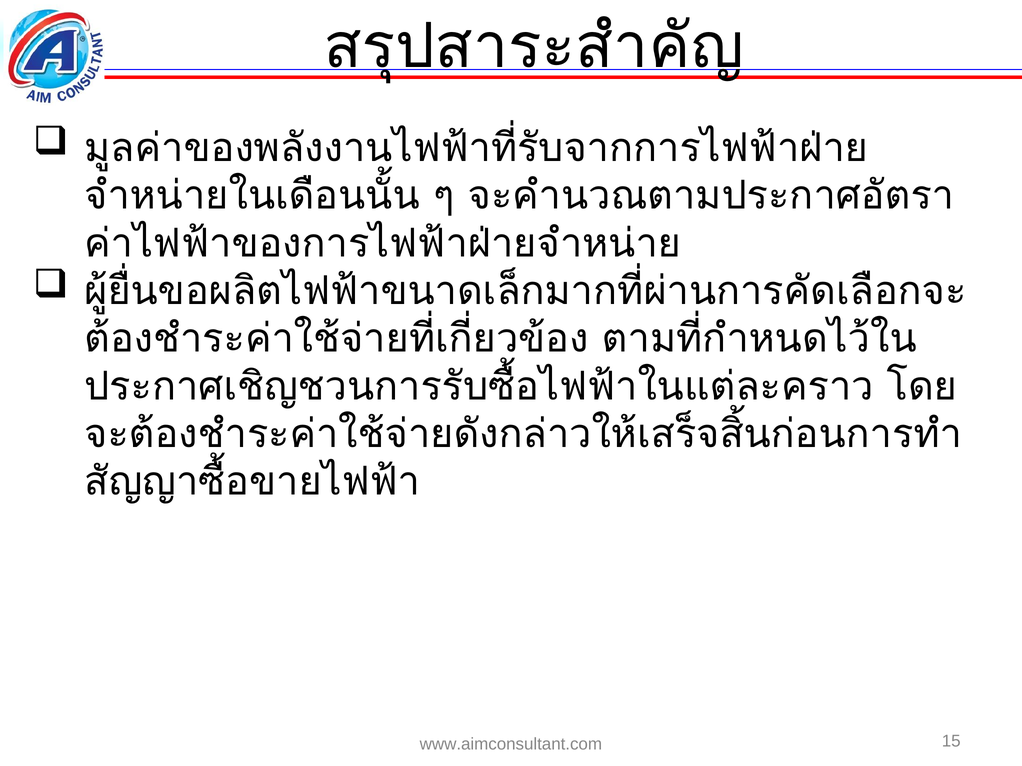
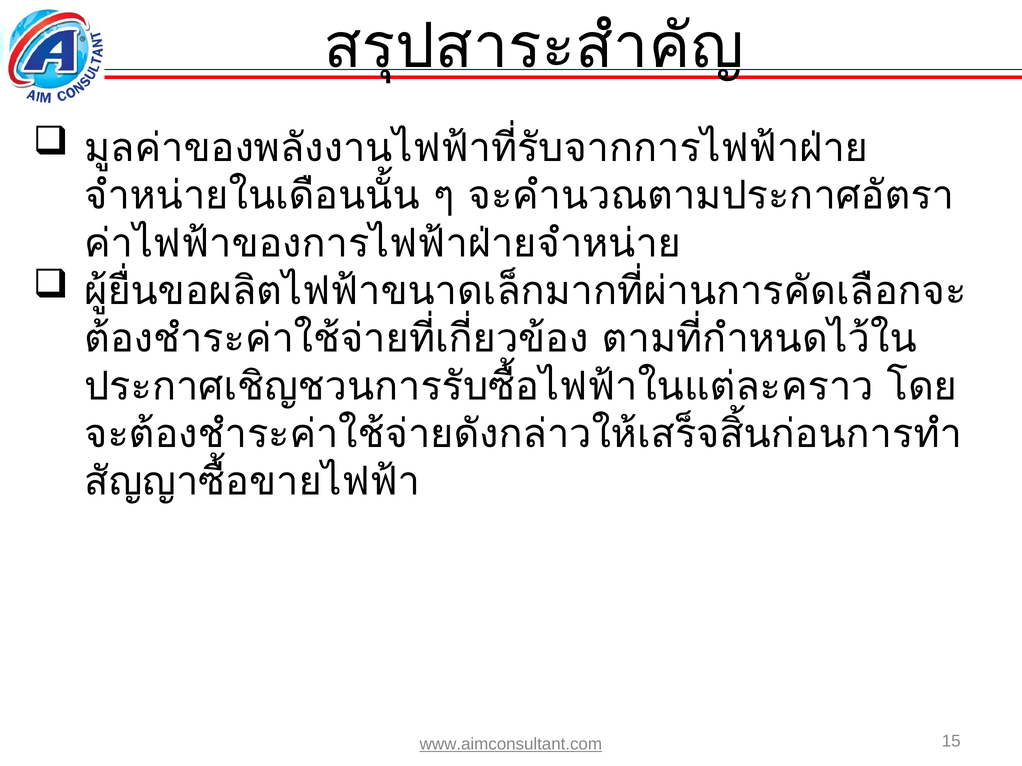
www.aimconsultant.com underline: none -> present
